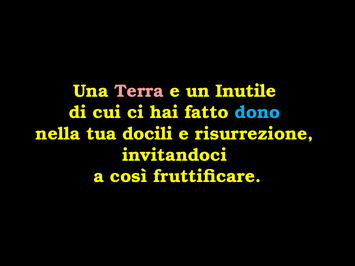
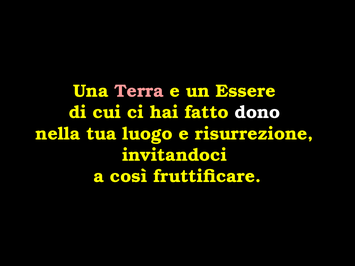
Inutile: Inutile -> Essere
dono colour: light blue -> white
docili: docili -> luogo
